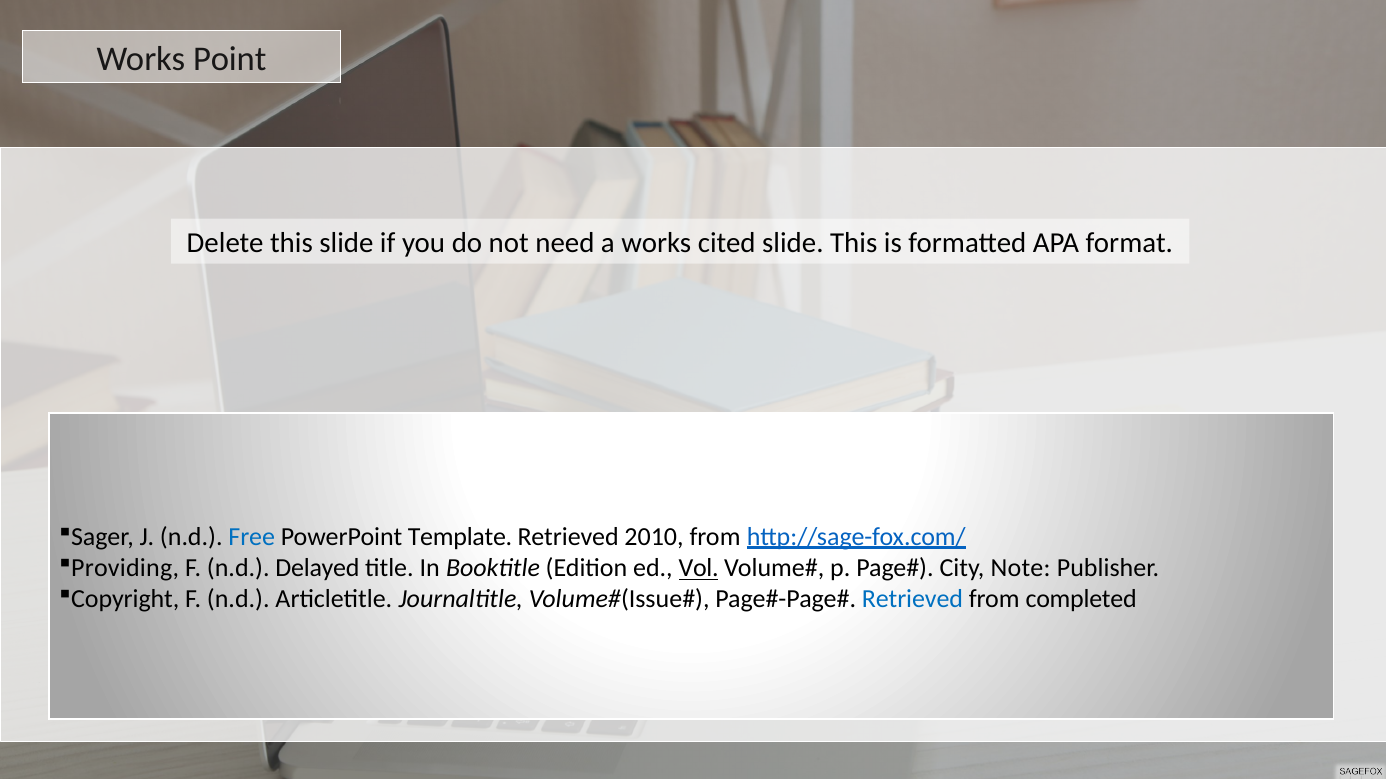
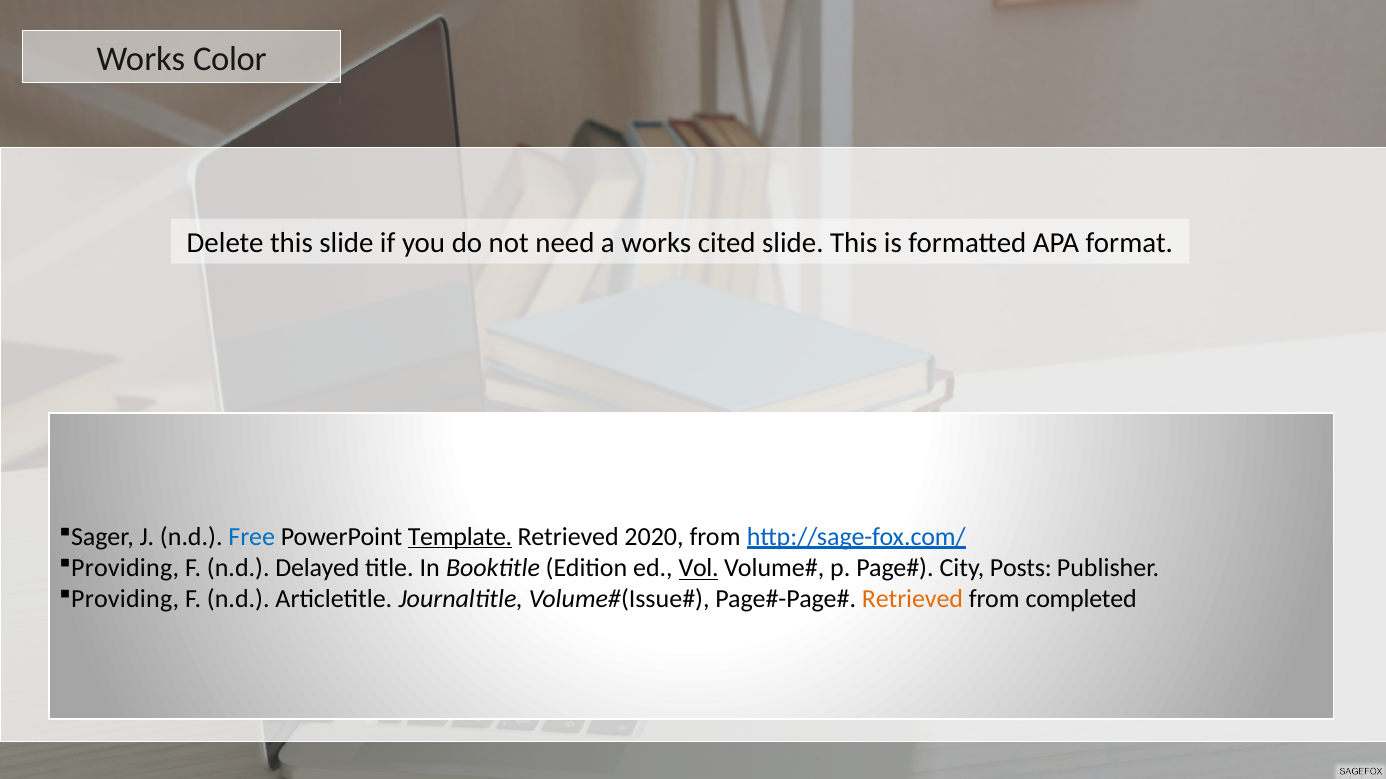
Point: Point -> Color
Template underline: none -> present
2010: 2010 -> 2020
Note: Note -> Posts
Copyright at (125, 600): Copyright -> Providing
Retrieved at (912, 600) colour: blue -> orange
